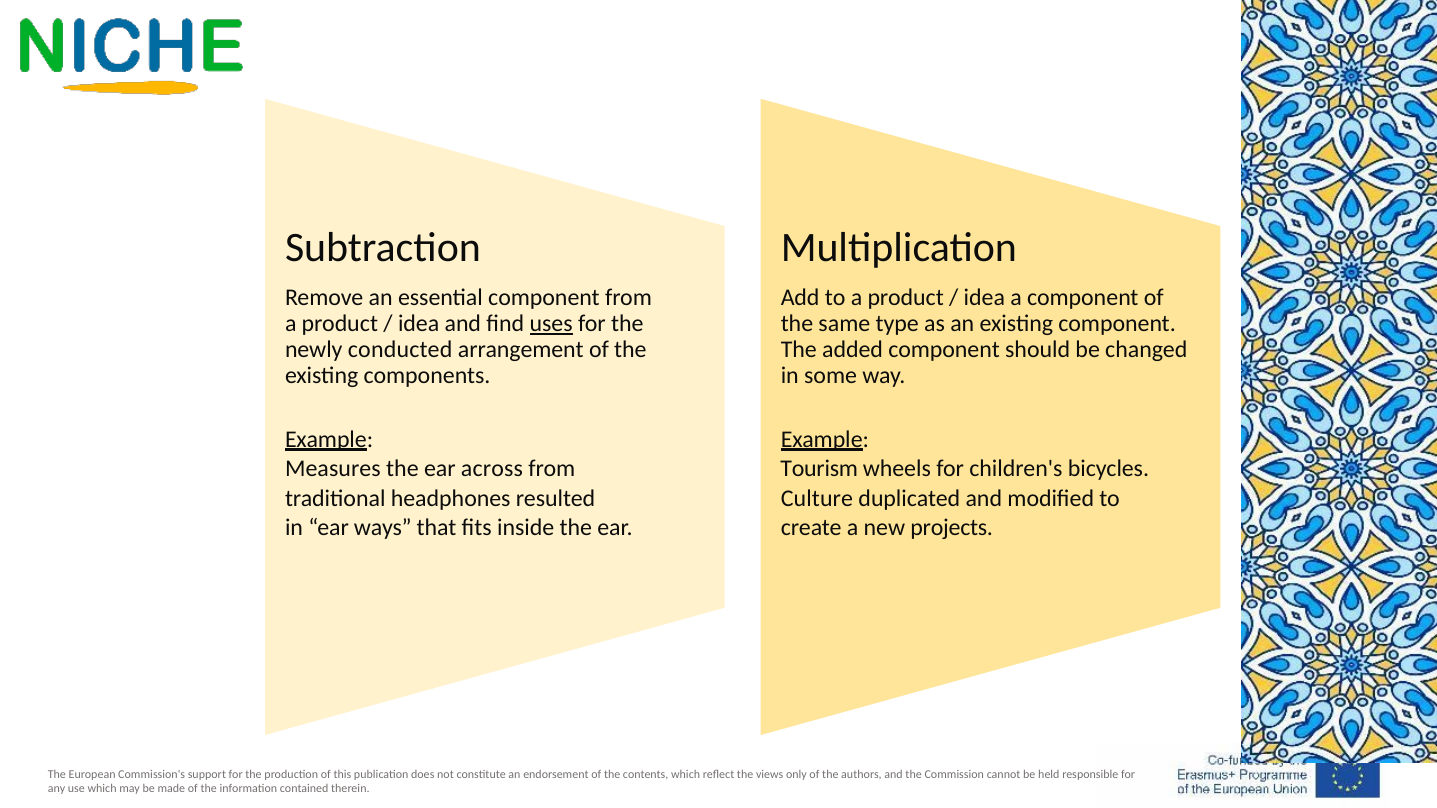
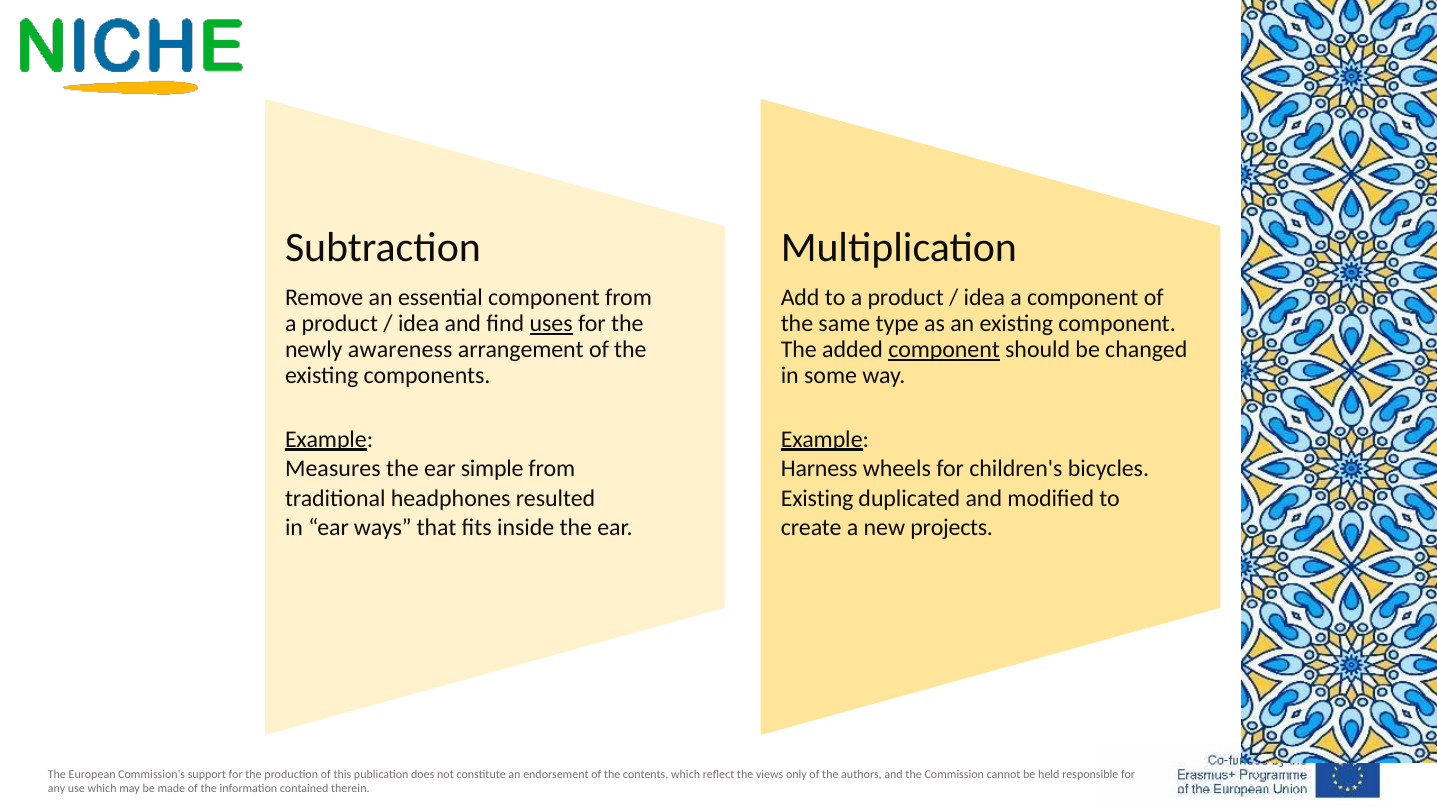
conducted: conducted -> awareness
component at (944, 350) underline: none -> present
across: across -> simple
Tourism: Tourism -> Harness
Culture at (817, 498): Culture -> Existing
